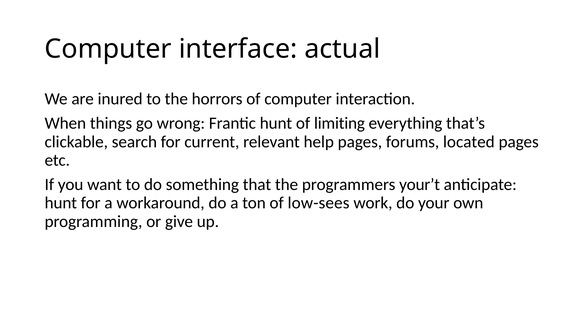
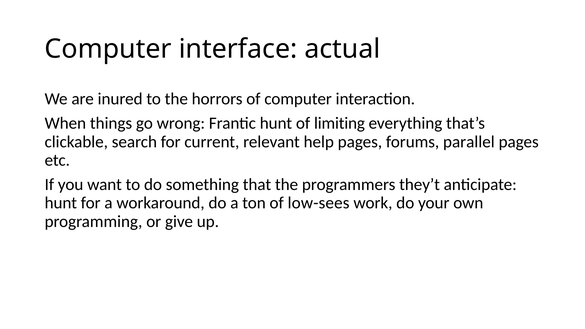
located: located -> parallel
your’t: your’t -> they’t
